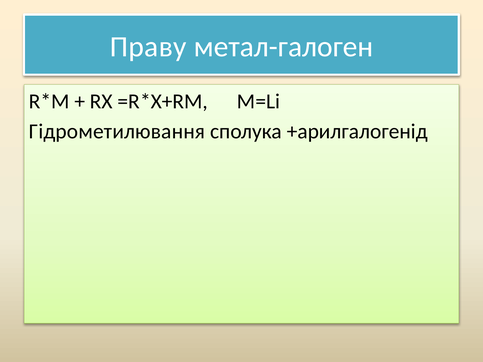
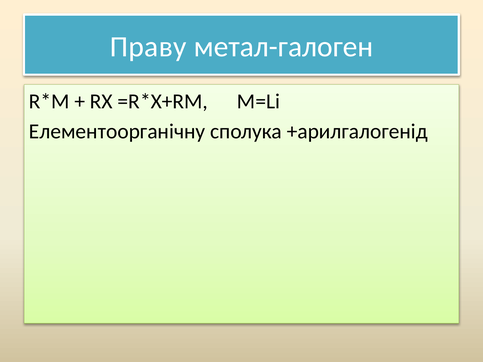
Гідрометилювання: Гідрометилювання -> Елементоорганічну
